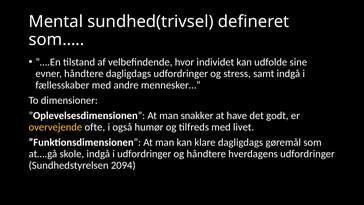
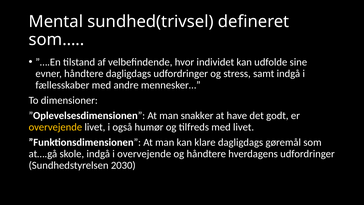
overvejende ofte: ofte -> livet
i udfordringer: udfordringer -> overvejende
2094: 2094 -> 2030
